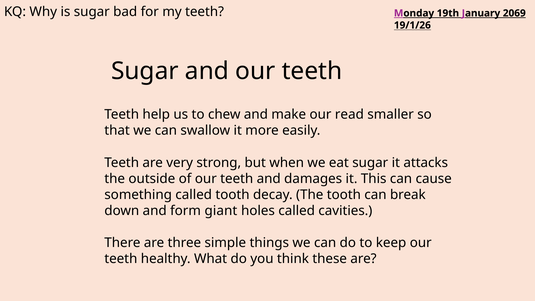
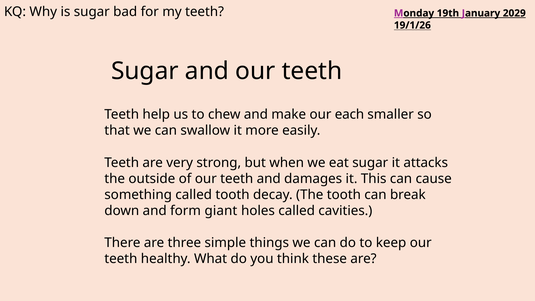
2069: 2069 -> 2029
read: read -> each
